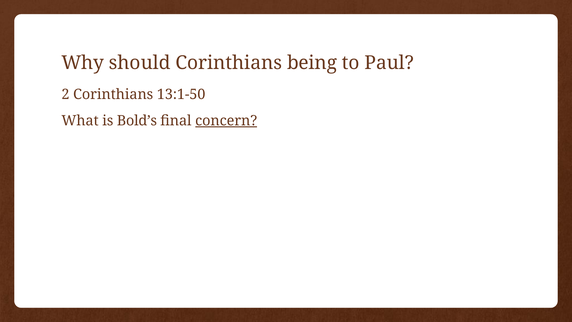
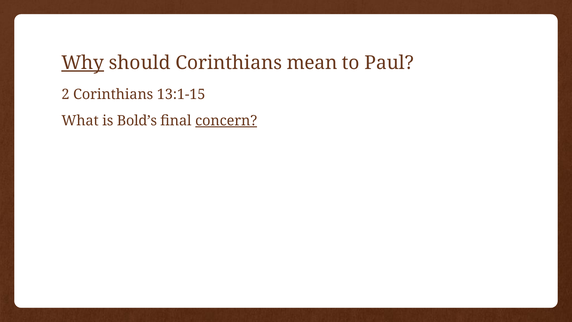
Why underline: none -> present
being: being -> mean
13:1-50: 13:1-50 -> 13:1-15
